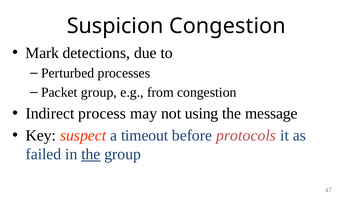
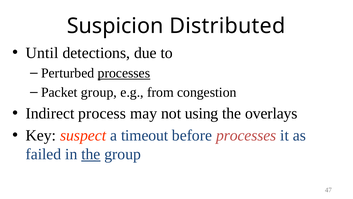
Suspicion Congestion: Congestion -> Distributed
Mark: Mark -> Until
processes at (124, 73) underline: none -> present
message: message -> overlays
before protocols: protocols -> processes
